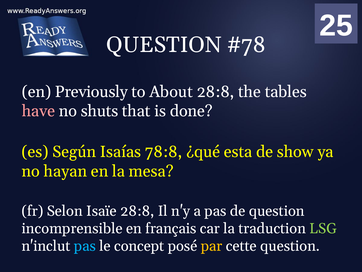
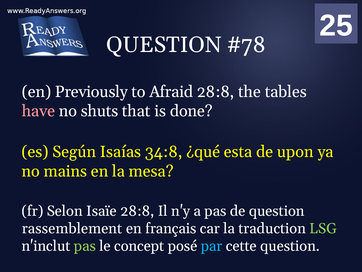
About: About -> Afraid
78:8: 78:8 -> 34:8
show: show -> upon
hayan: hayan -> mains
incomprensible: incomprensible -> rassemblement
pas at (85, 246) colour: light blue -> light green
par colour: yellow -> light blue
